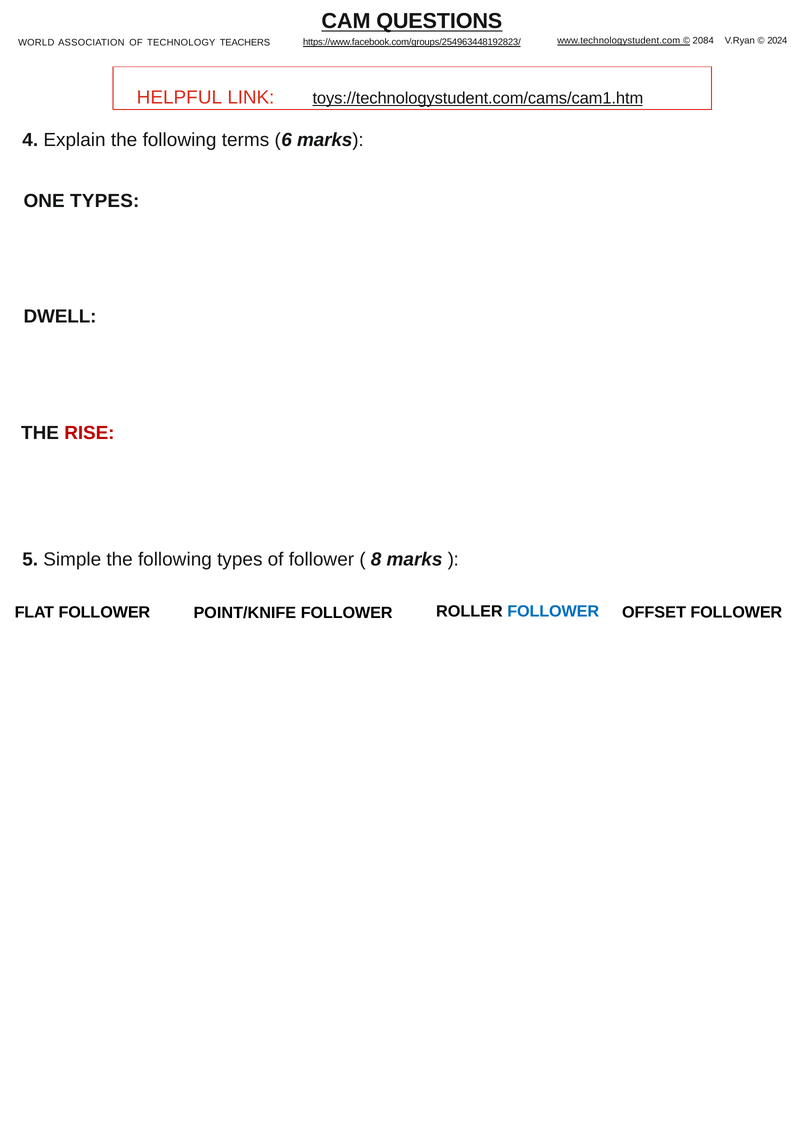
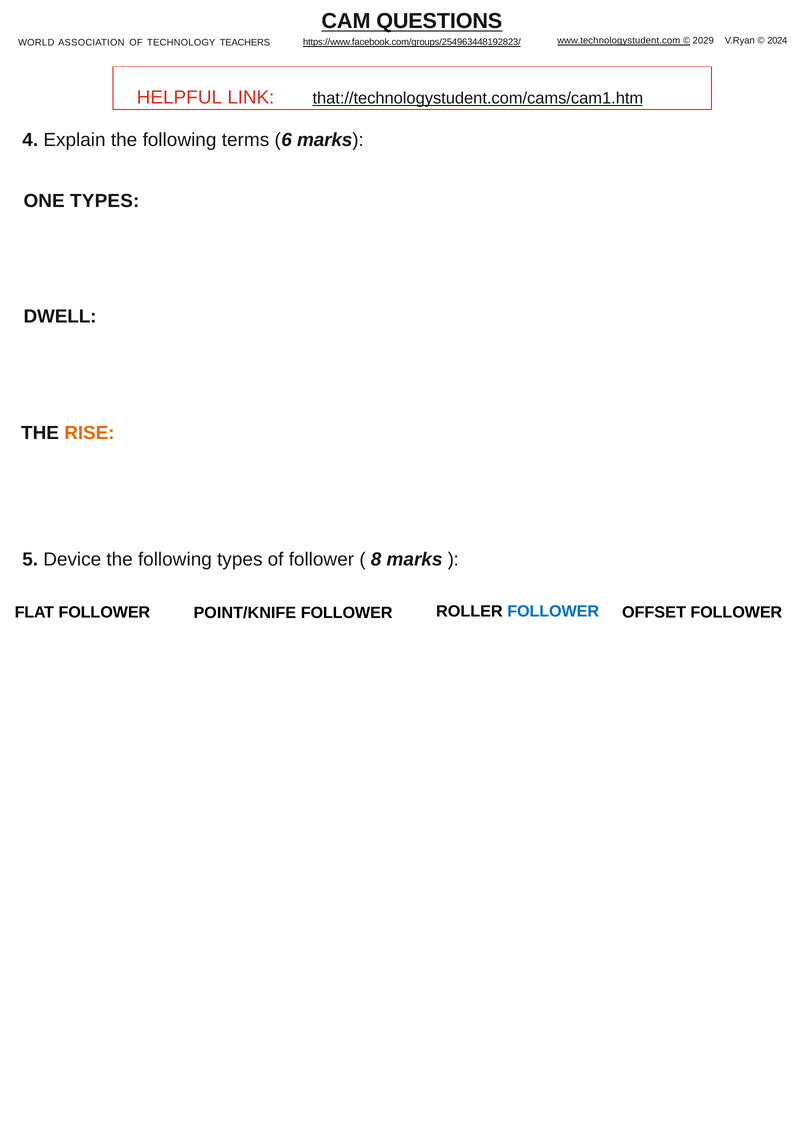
2084: 2084 -> 2029
toys://technologystudent.com/cams/cam1.htm: toys://technologystudent.com/cams/cam1.htm -> that://technologystudent.com/cams/cam1.htm
RISE colour: red -> orange
Simple: Simple -> Device
